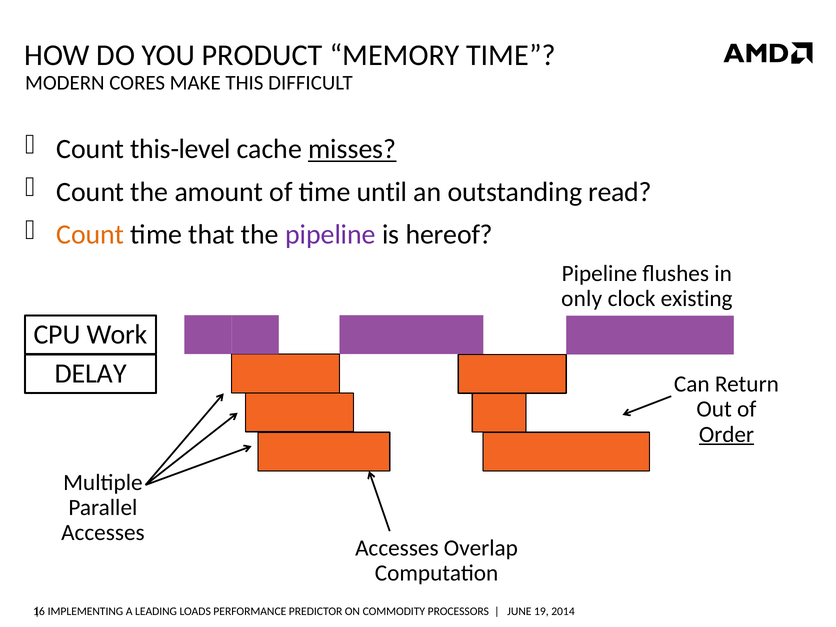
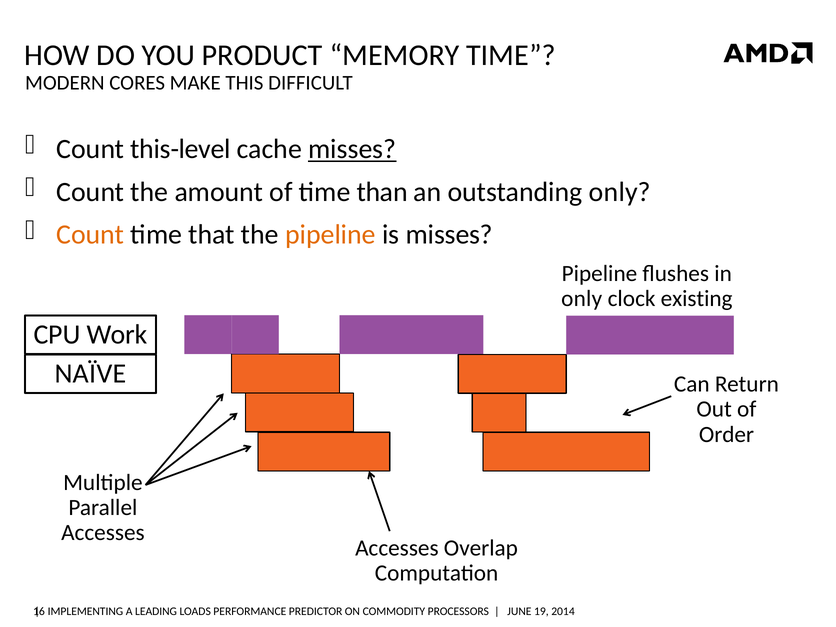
until: until -> than
outstanding read: read -> only
pipeline at (330, 235) colour: purple -> orange
is hereof: hereof -> misses
DELAY: DELAY -> NAÏVE
Order underline: present -> none
